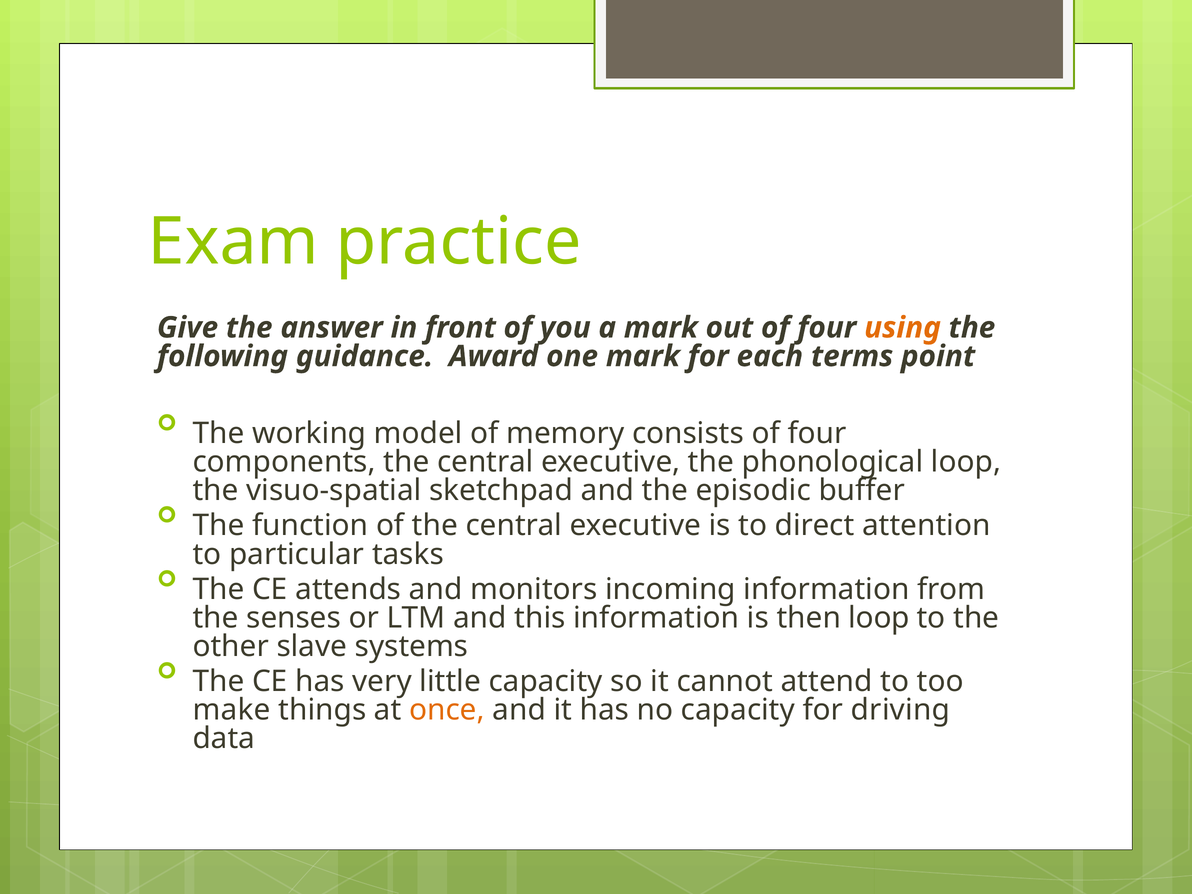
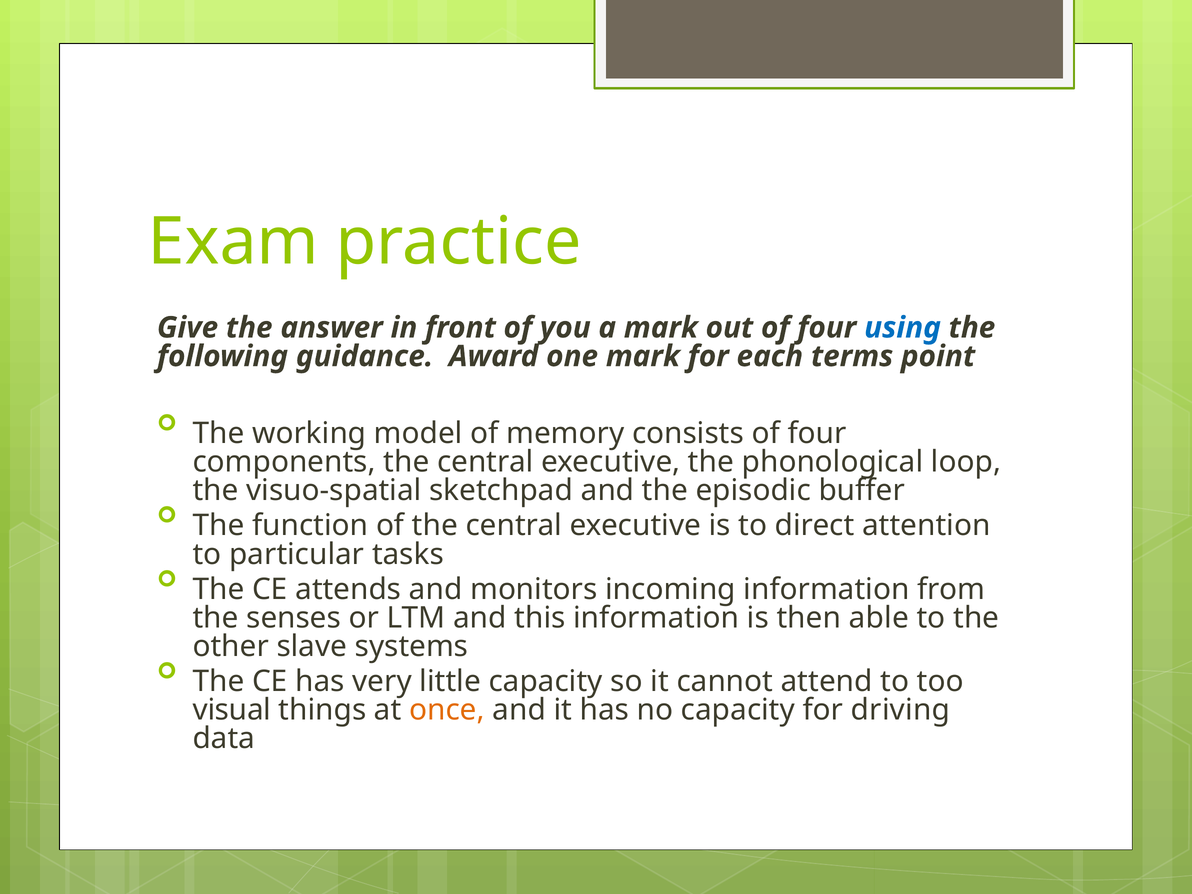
using colour: orange -> blue
then loop: loop -> able
make: make -> visual
